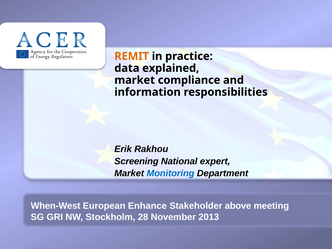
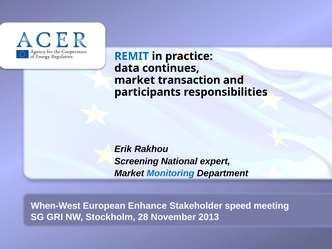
REMIT colour: orange -> blue
explained: explained -> continues
compliance: compliance -> transaction
information: information -> participants
above: above -> speed
